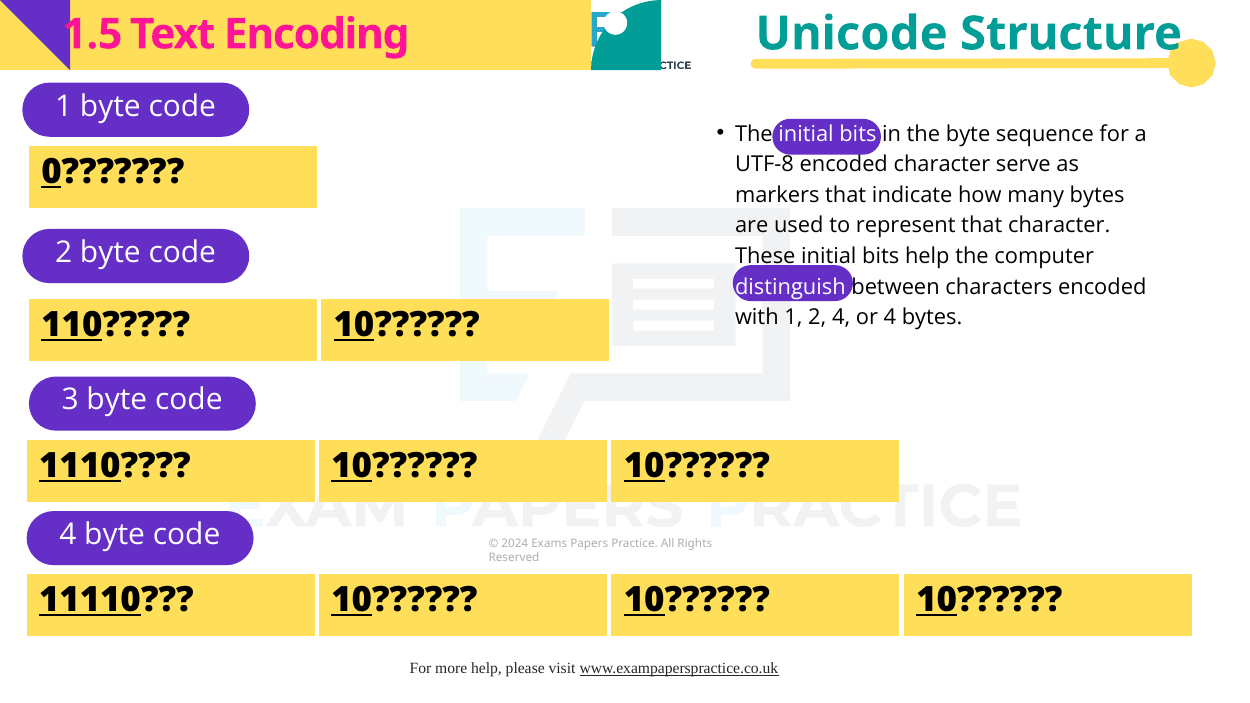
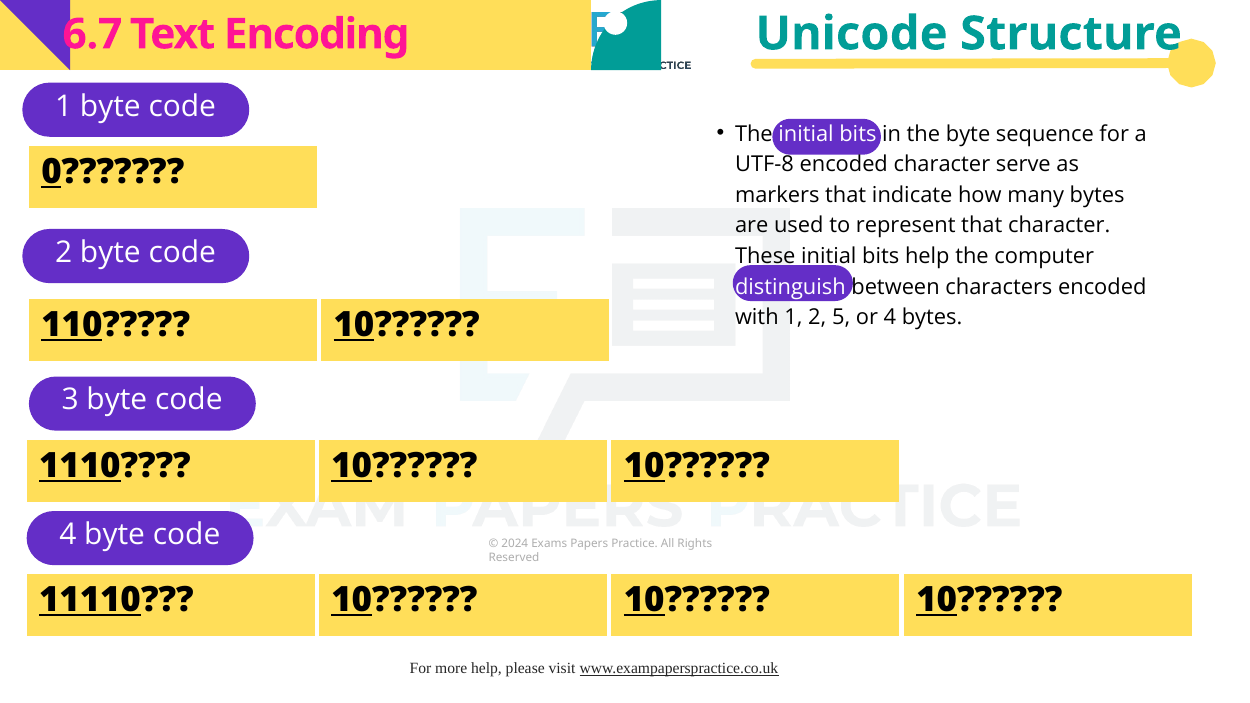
1.5: 1.5 -> 6.7
2 4: 4 -> 5
